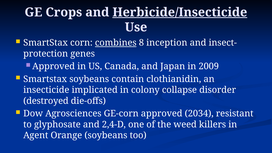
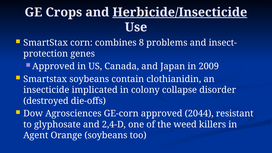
combines underline: present -> none
inception: inception -> problems
2034: 2034 -> 2044
